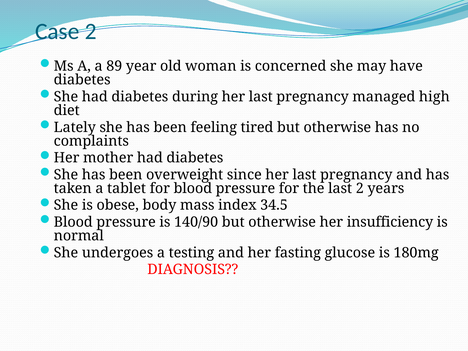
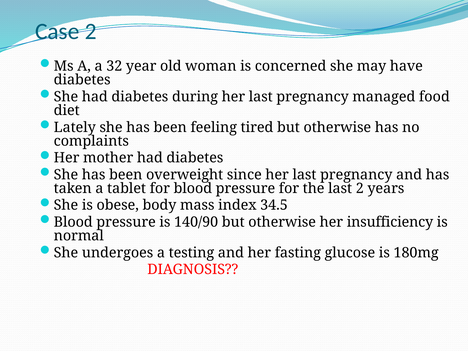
89: 89 -> 32
high: high -> food
